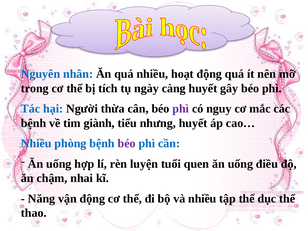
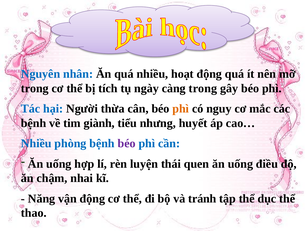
càng huyết: huyết -> trong
phì at (181, 109) colour: purple -> orange
tuổi: tuổi -> thái
và nhiều: nhiều -> tránh
